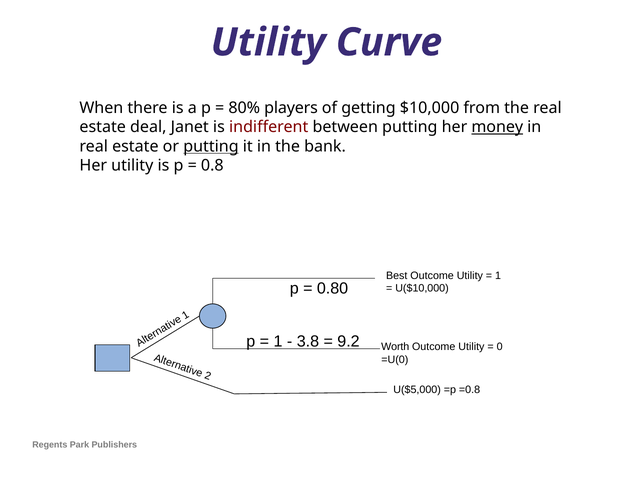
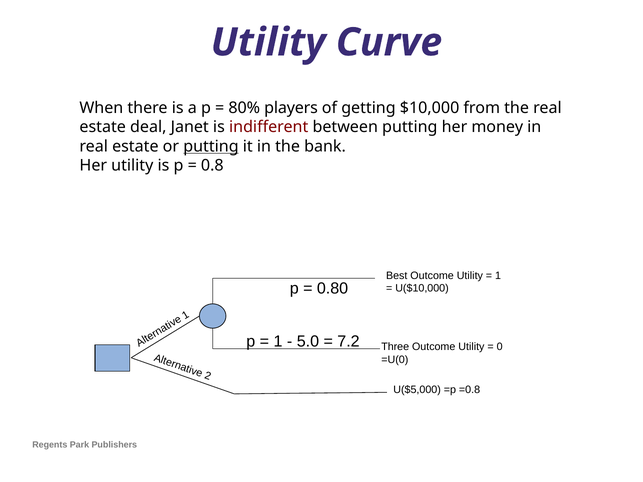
money underline: present -> none
3.8: 3.8 -> 5.0
9.2: 9.2 -> 7.2
Worth: Worth -> Three
